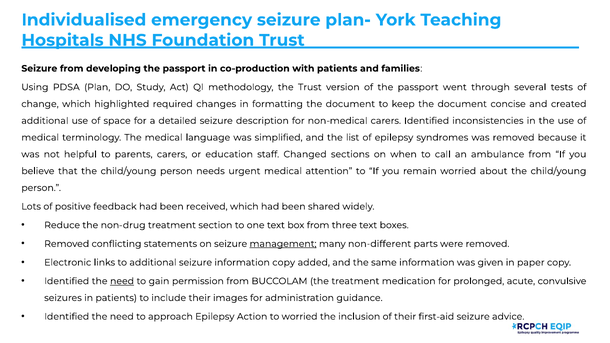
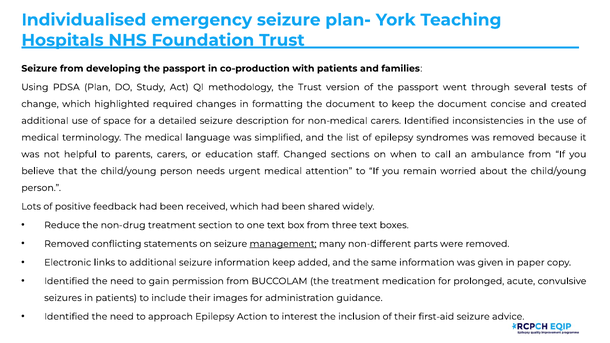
information copy: copy -> keep
need at (122, 281) underline: present -> none
to worried: worried -> interest
